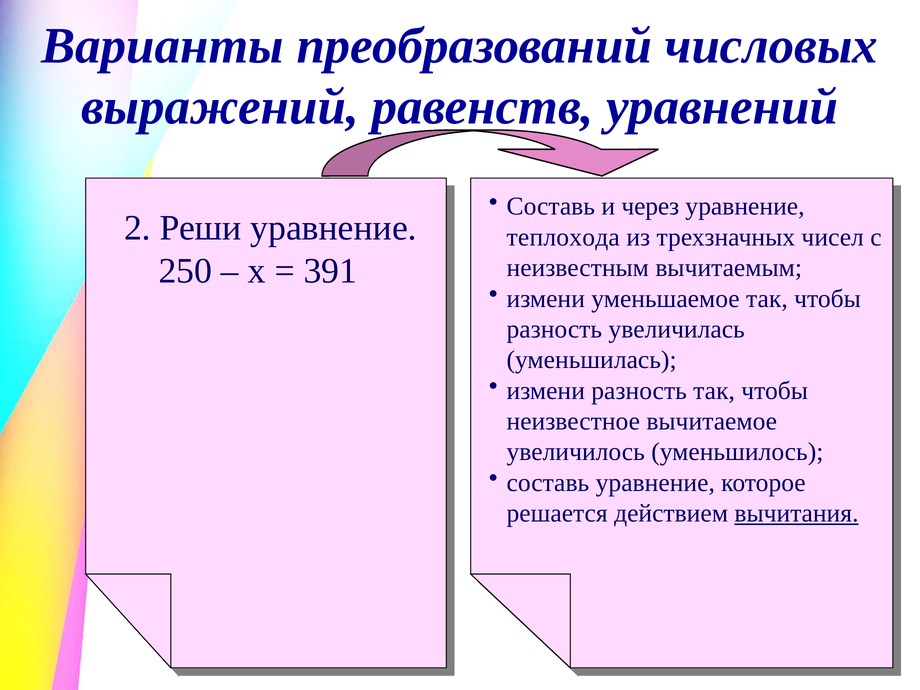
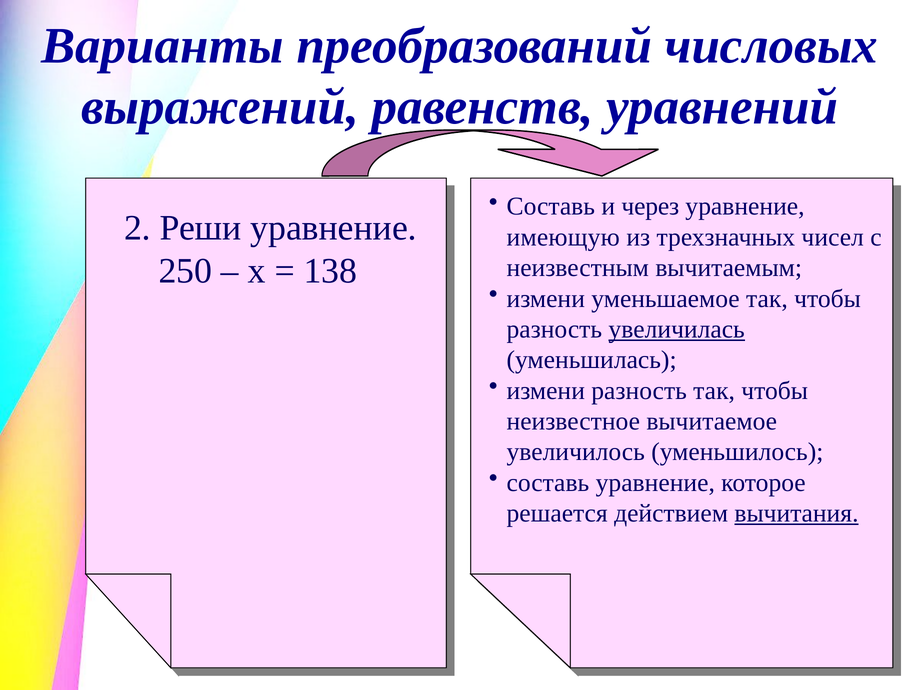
теплохода: теплохода -> имеющую
391: 391 -> 138
увеличилась underline: none -> present
